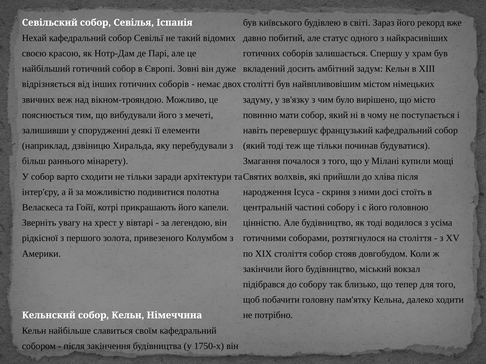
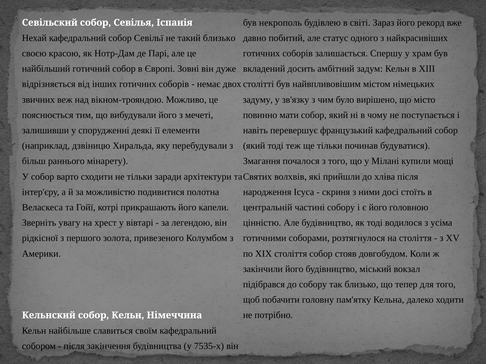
київського: київського -> некрополь
такий відомих: відомих -> близько
1750-х: 1750-х -> 7535-х
